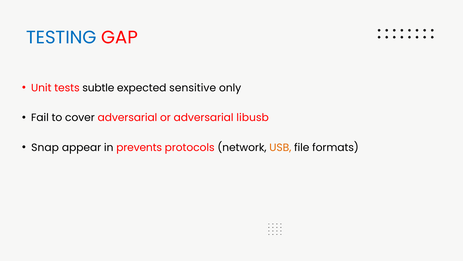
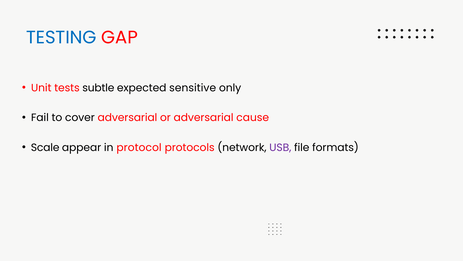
libusb: libusb -> cause
Snap: Snap -> Scale
prevents: prevents -> protocol
USB colour: orange -> purple
